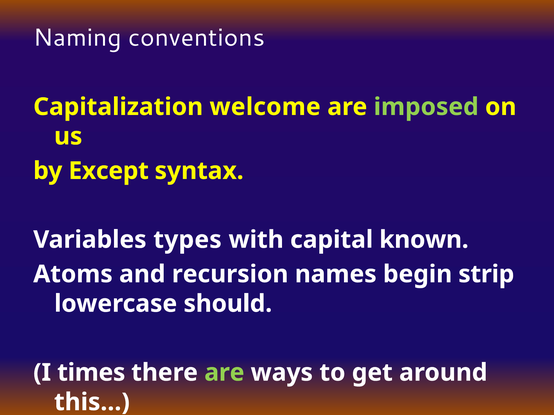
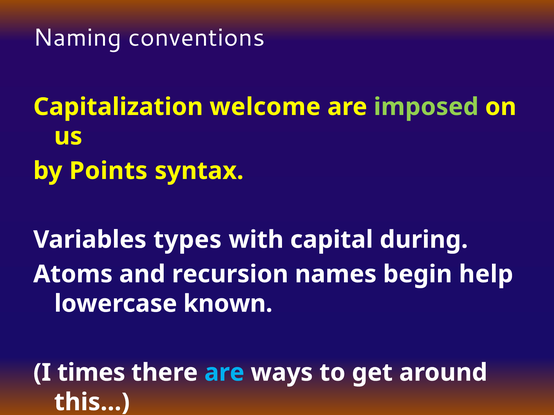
Except: Except -> Points
known: known -> during
strip: strip -> help
should: should -> known
are at (224, 373) colour: light green -> light blue
